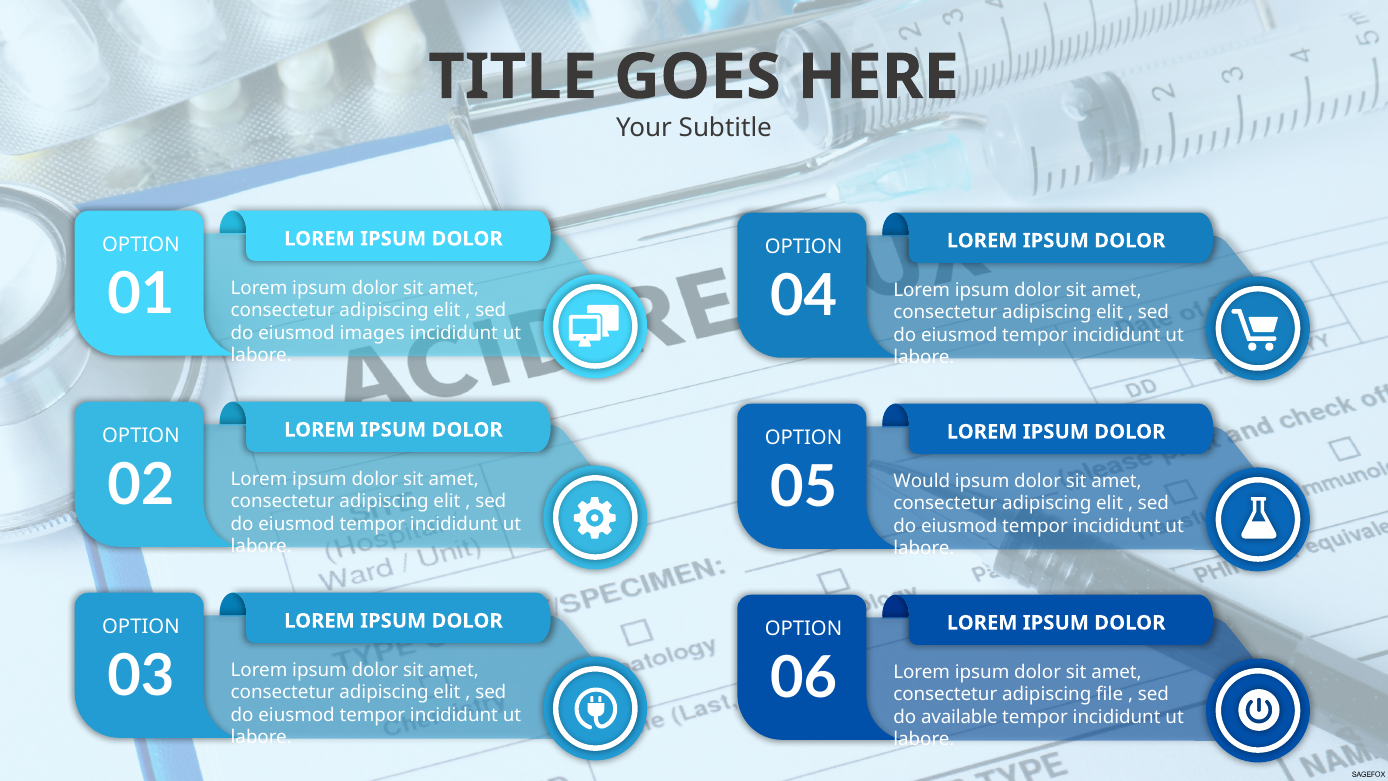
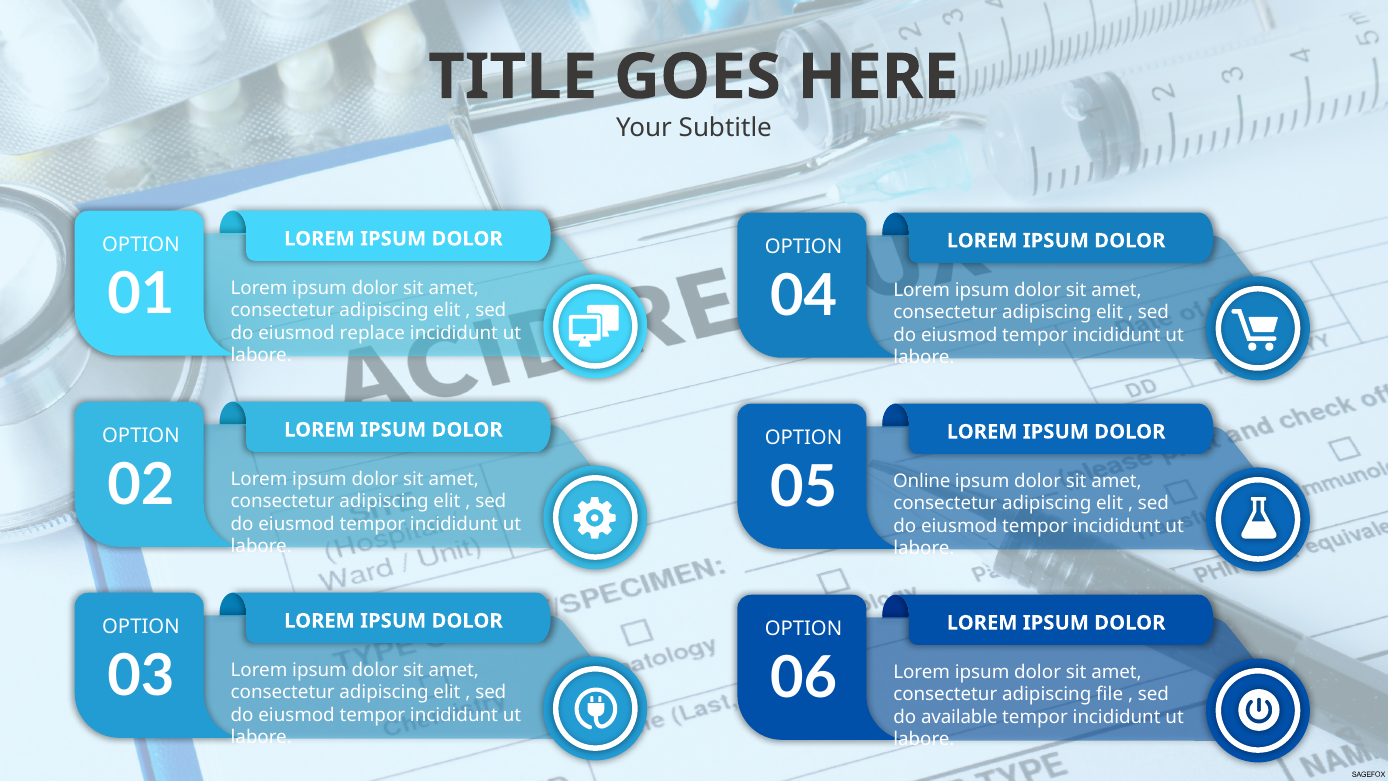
images: images -> replace
Would: Would -> Online
